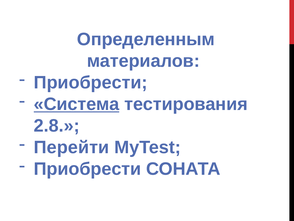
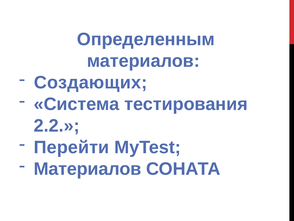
Приобрести at (91, 82): Приобрести -> Создающих
Система underline: present -> none
2.8: 2.8 -> 2.2
Приобрести at (87, 169): Приобрести -> Материалов
